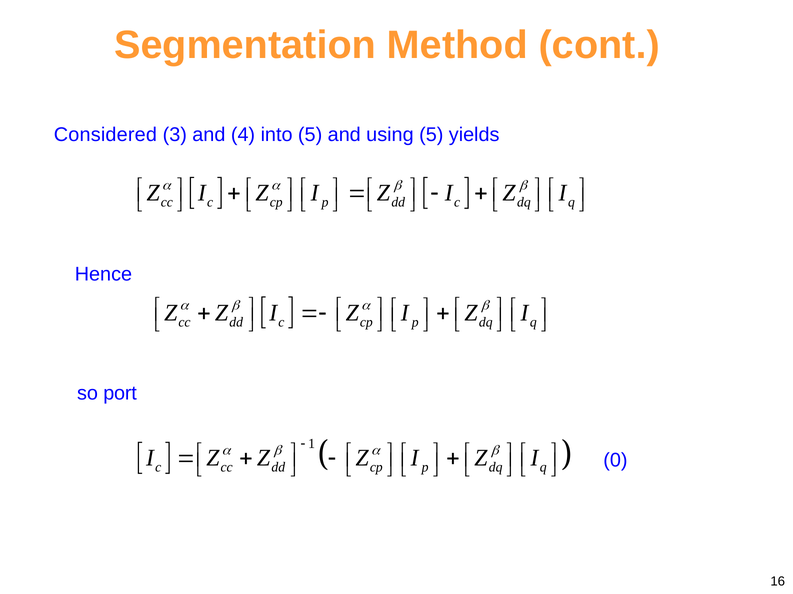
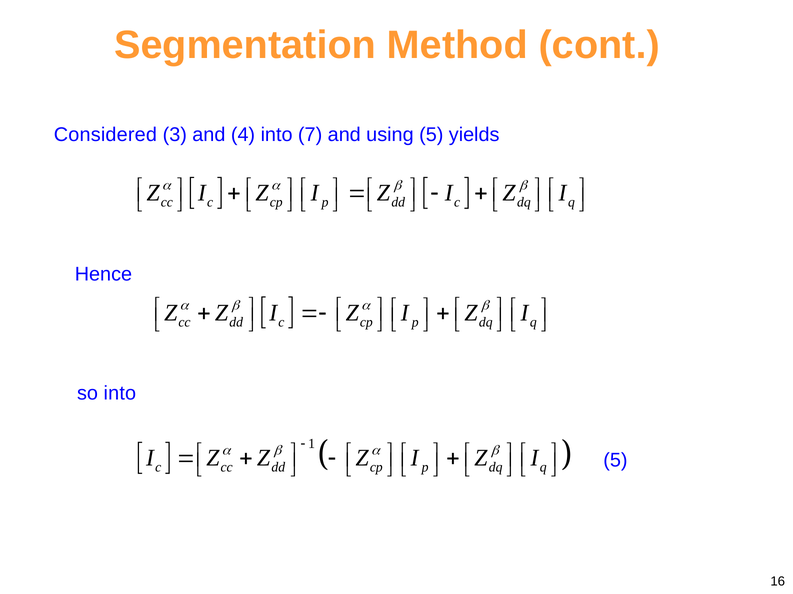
into 5: 5 -> 7
so port: port -> into
0 at (615, 461): 0 -> 5
